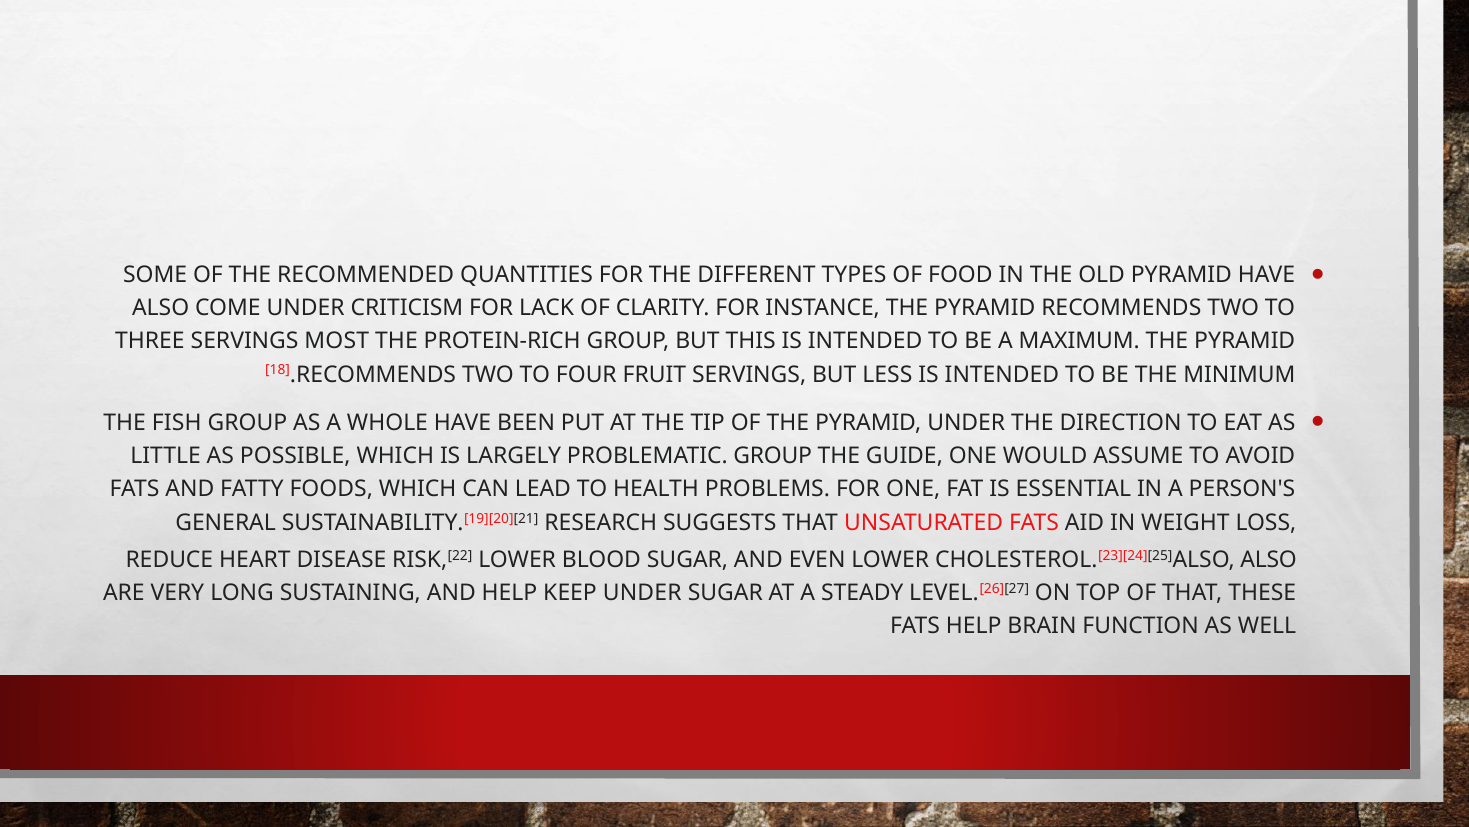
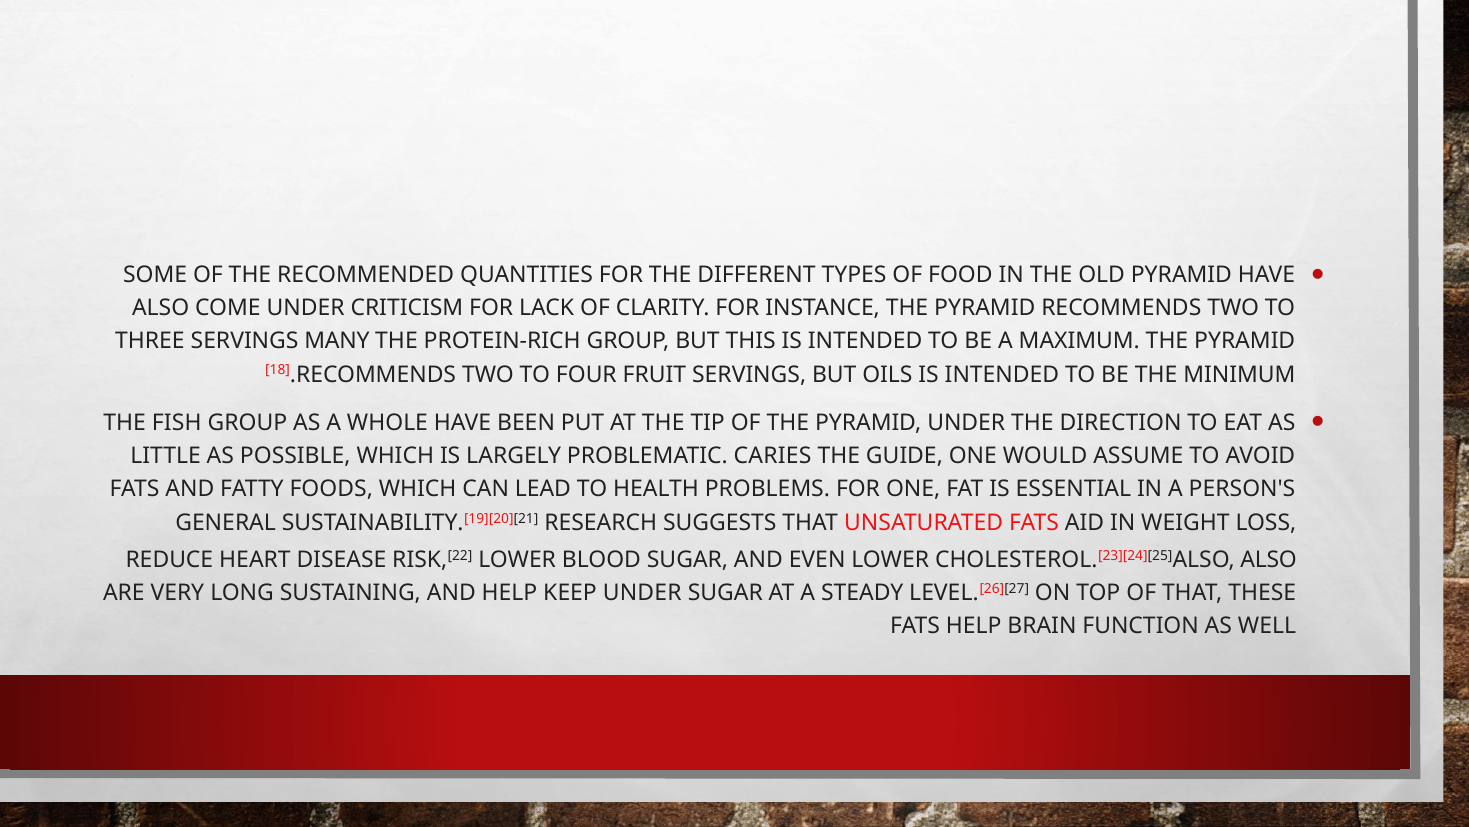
MOST: MOST -> MANY
LESS: LESS -> OILS
PROBLEMATIC GROUP: GROUP -> CARIES
